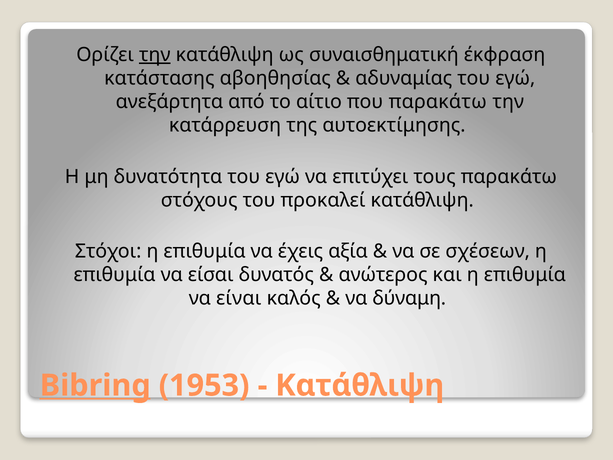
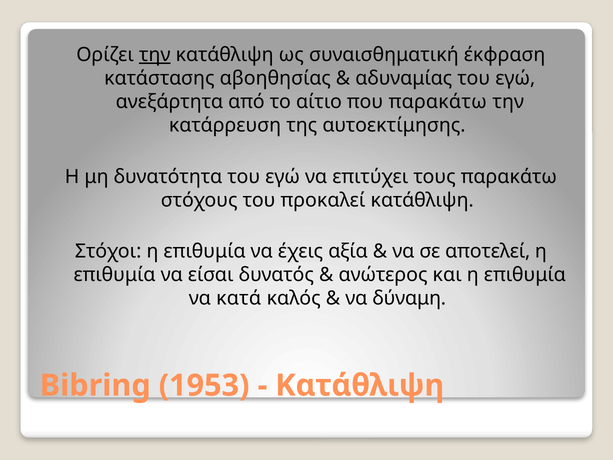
σχέσεων: σχέσεων -> αποτελεί
είναι: είναι -> κατά
Bibring underline: present -> none
